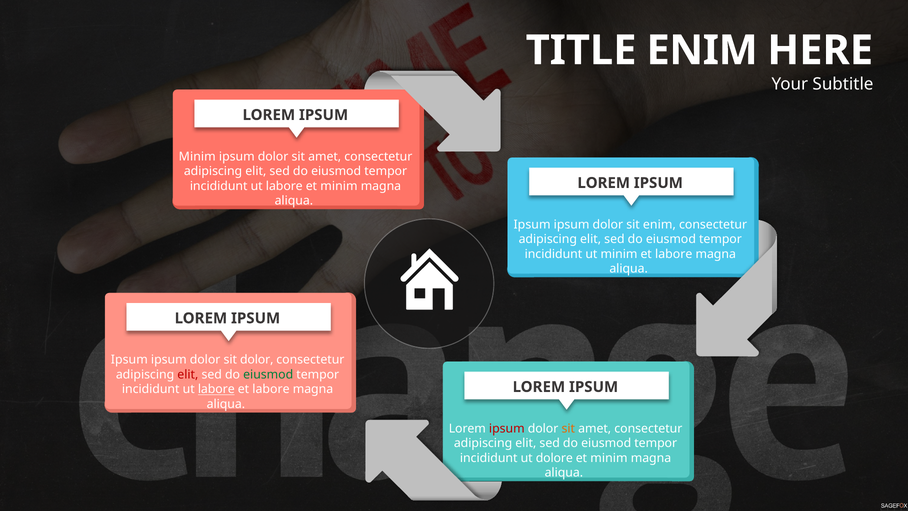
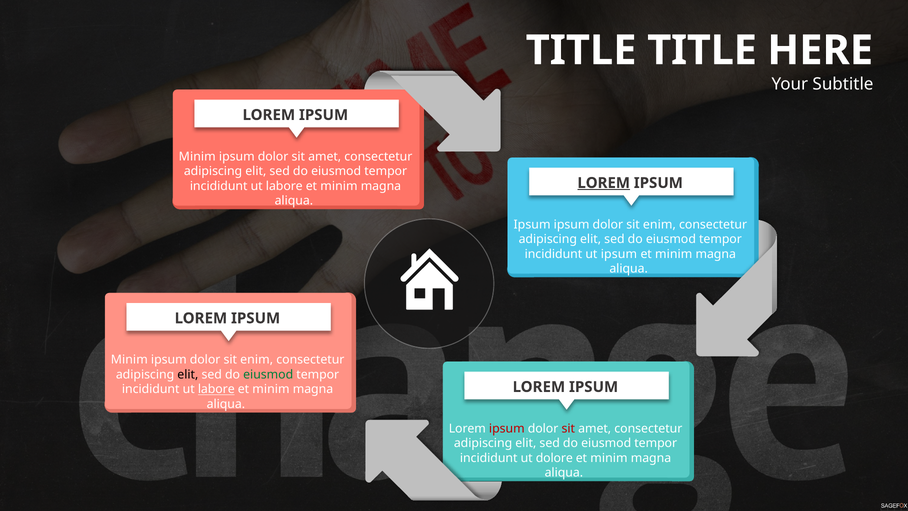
TITLE ENIM: ENIM -> TITLE
LOREM at (604, 183) underline: none -> present
ut minim: minim -> ipsum
labore at (674, 254): labore -> minim
Ipsum at (129, 360): Ipsum -> Minim
dolor at (257, 360): dolor -> enim
elit at (188, 374) colour: red -> black
labore at (271, 389): labore -> minim
sit at (568, 428) colour: orange -> red
